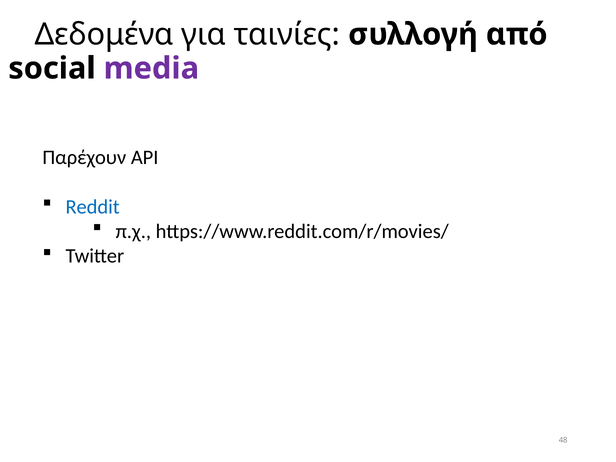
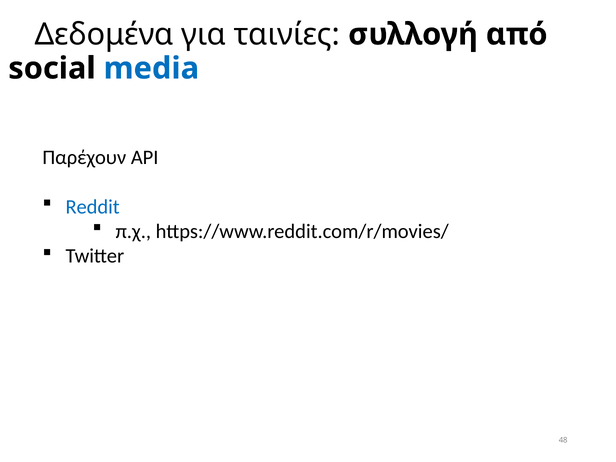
media colour: purple -> blue
